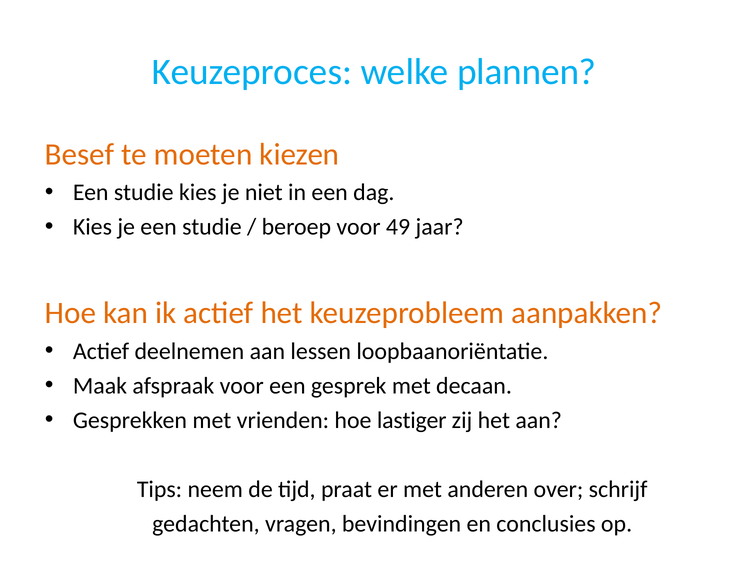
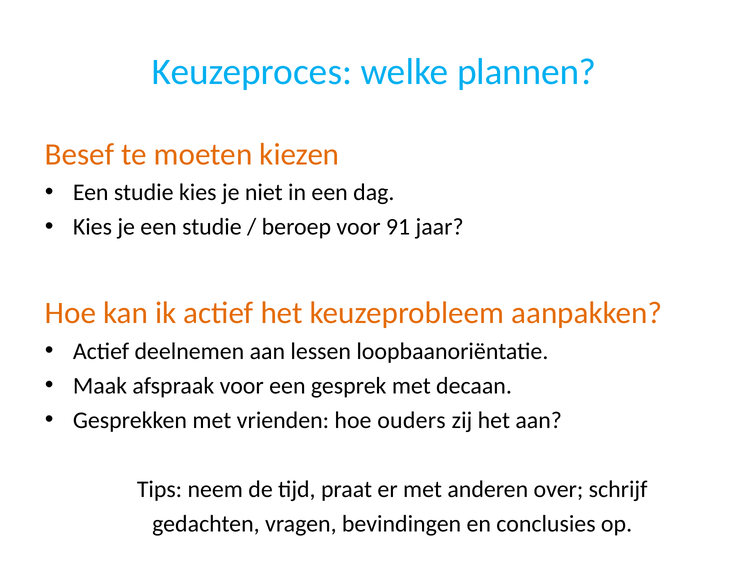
49: 49 -> 91
lastiger: lastiger -> ouders
